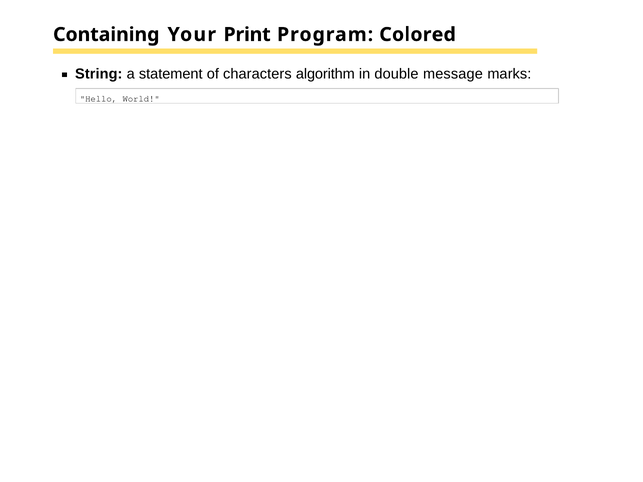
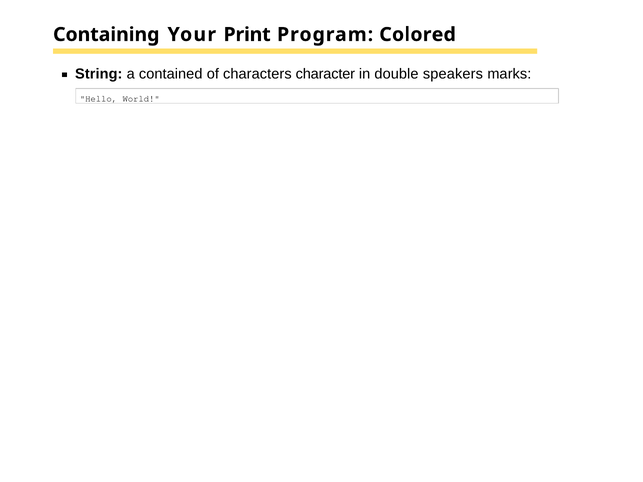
statement: statement -> contained
algorithm: algorithm -> character
message: message -> speakers
